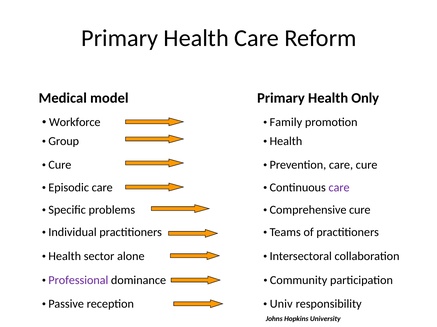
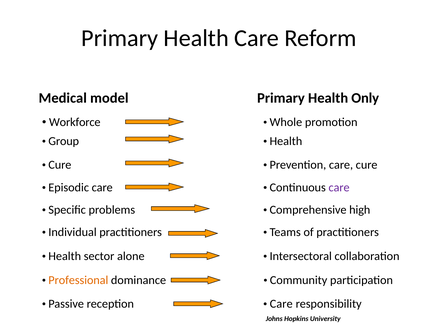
Family: Family -> Whole
Comprehensive cure: cure -> high
Professional colour: purple -> orange
Univ at (281, 305): Univ -> Care
